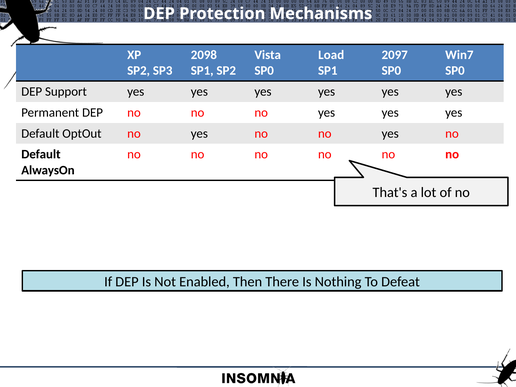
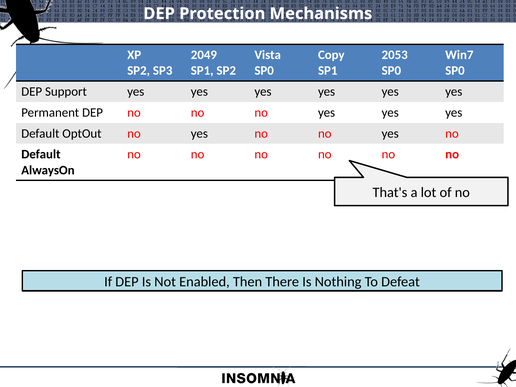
2098: 2098 -> 2049
Load: Load -> Copy
2097: 2097 -> 2053
